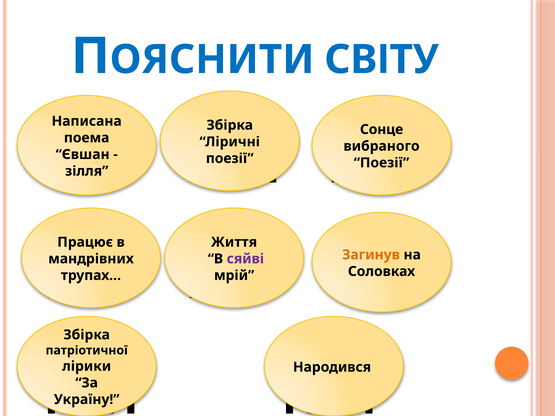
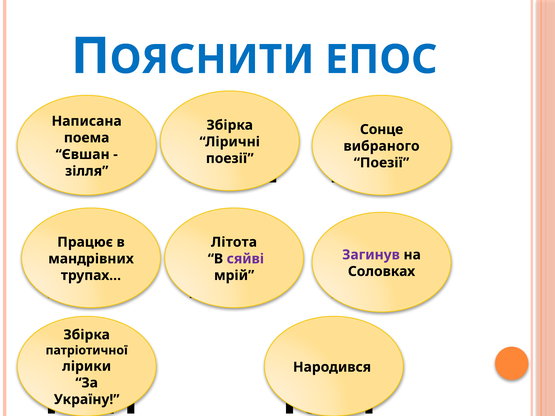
СВІТУ: СВІТУ -> ЕПОС
Життя: Життя -> Літота
Загинув colour: orange -> purple
